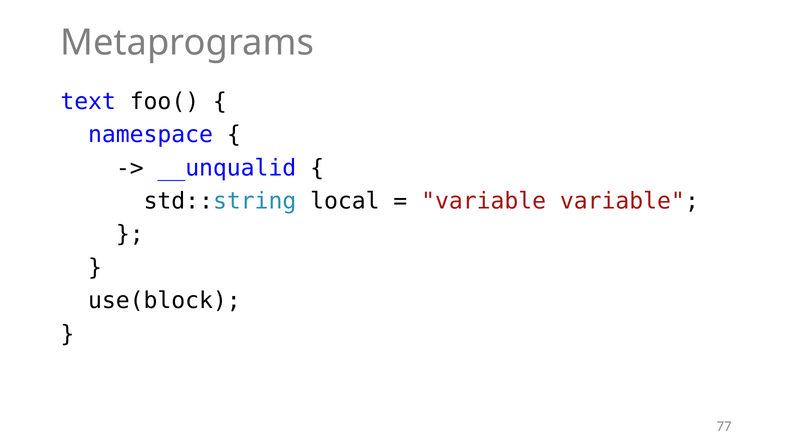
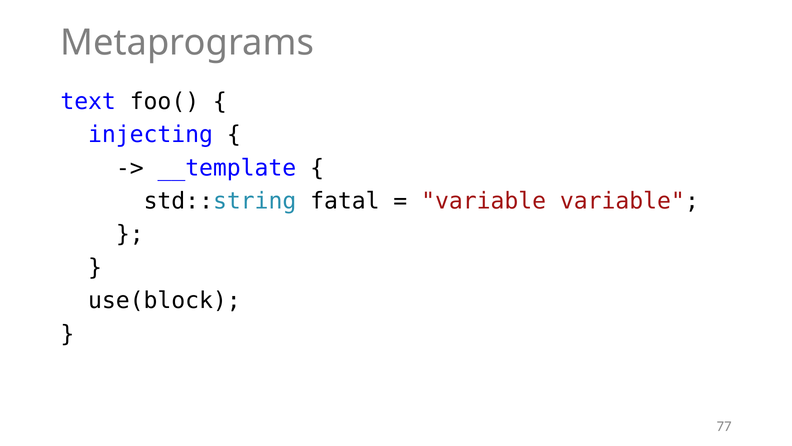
namespace: namespace -> injecting
__unqualid: __unqualid -> __template
local: local -> fatal
